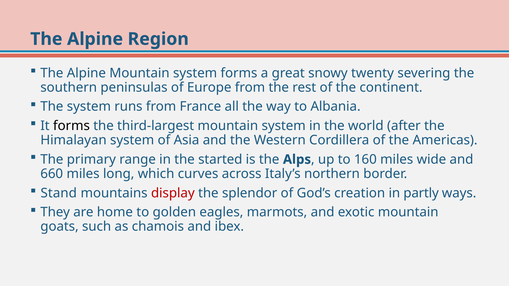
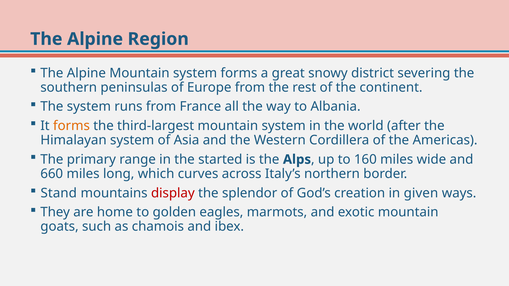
twenty: twenty -> district
forms at (71, 126) colour: black -> orange
partly: partly -> given
